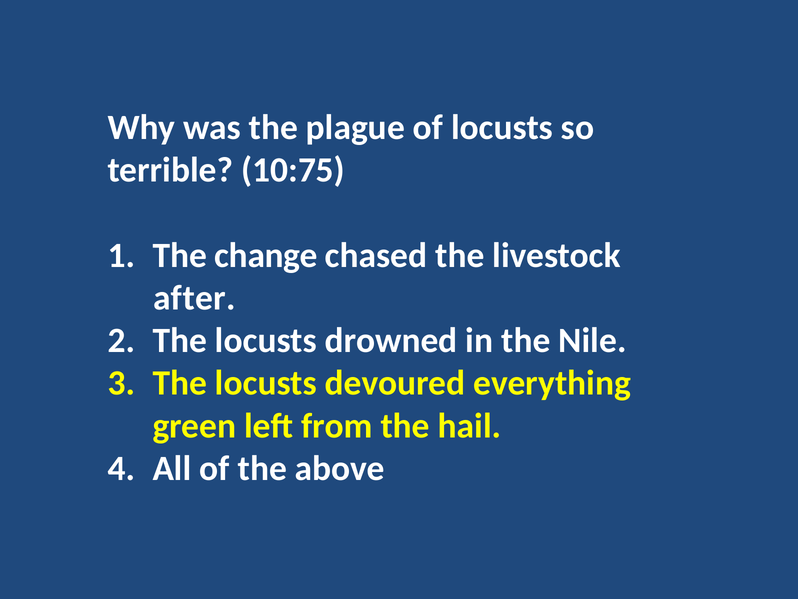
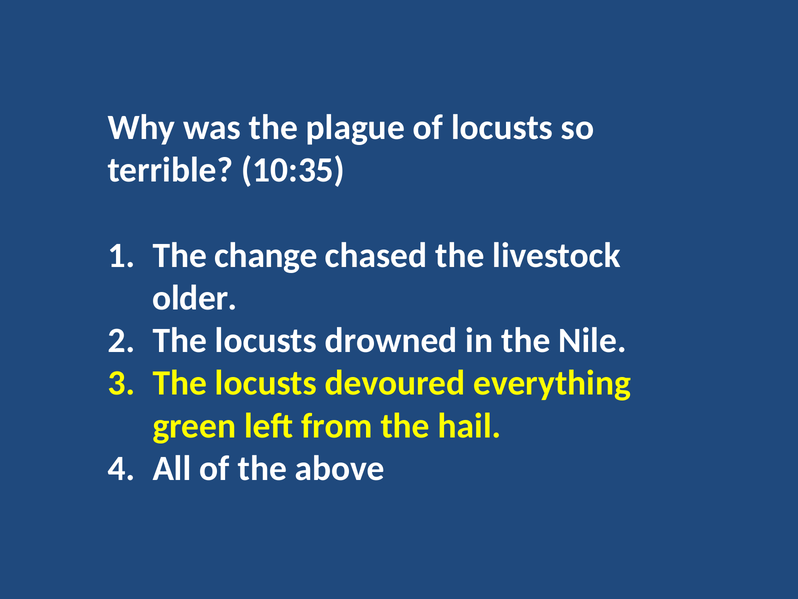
10:75: 10:75 -> 10:35
after: after -> older
